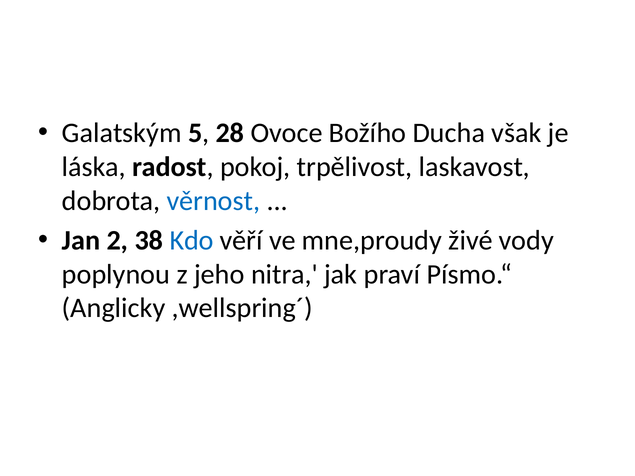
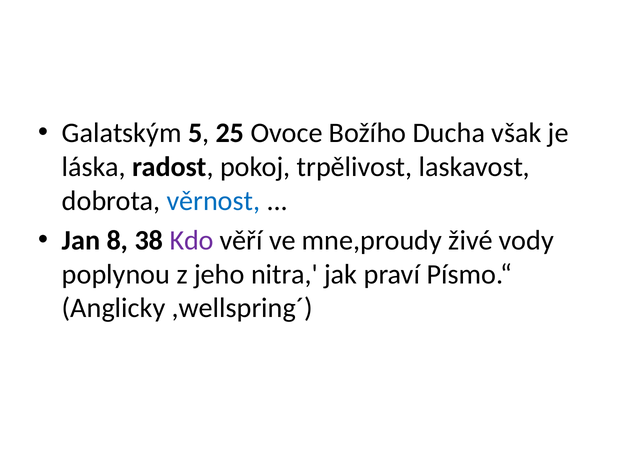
28: 28 -> 25
2: 2 -> 8
Kdo colour: blue -> purple
